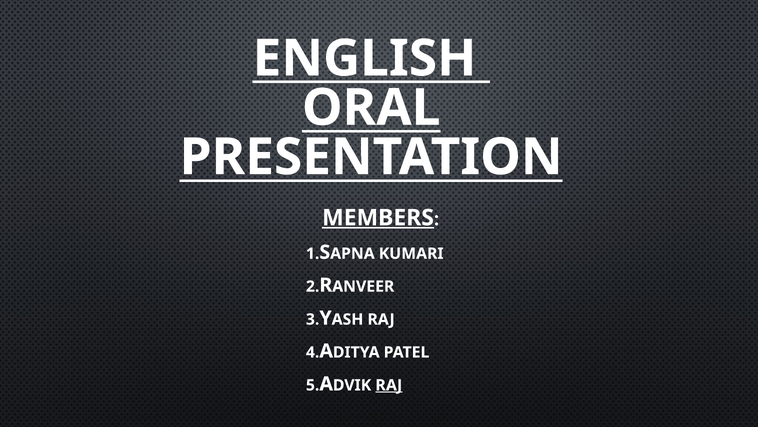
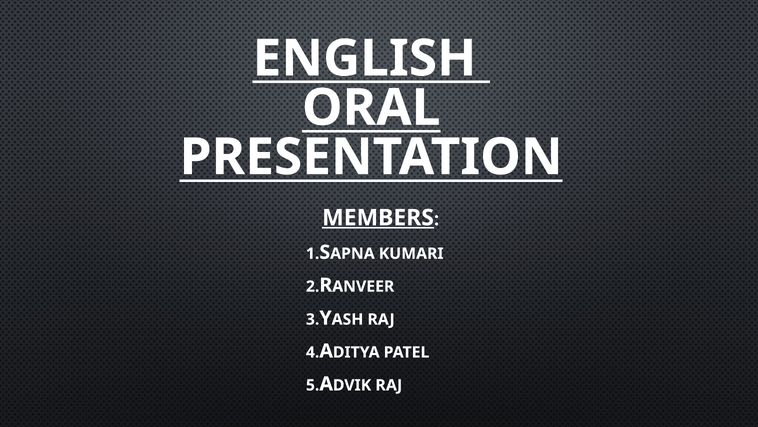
RAJ at (389, 385) underline: present -> none
